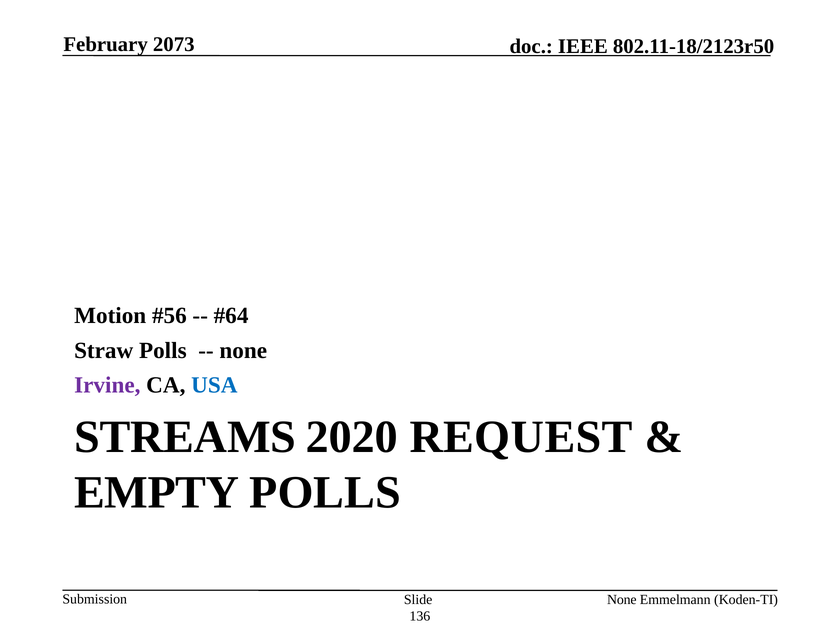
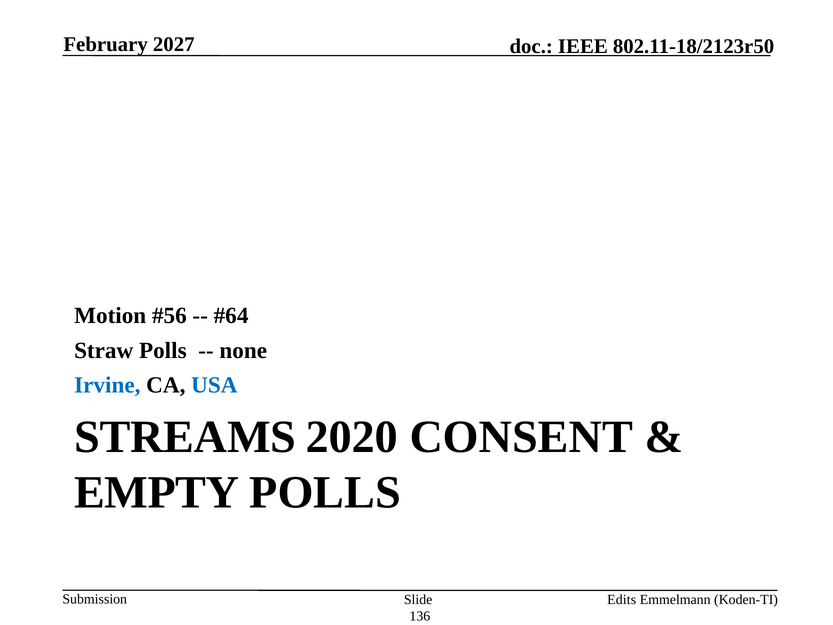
2073: 2073 -> 2027
Irvine colour: purple -> blue
REQUEST: REQUEST -> CONSENT
None at (622, 599): None -> Edits
